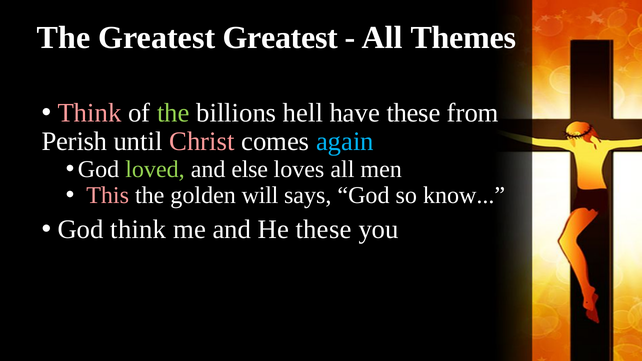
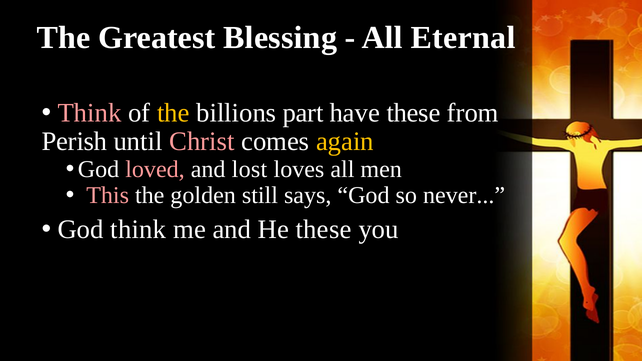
Greatest Greatest: Greatest -> Blessing
Themes: Themes -> Eternal
the at (173, 113) colour: light green -> yellow
hell: hell -> part
again colour: light blue -> yellow
loved colour: light green -> pink
else: else -> lost
will: will -> still
know: know -> never
